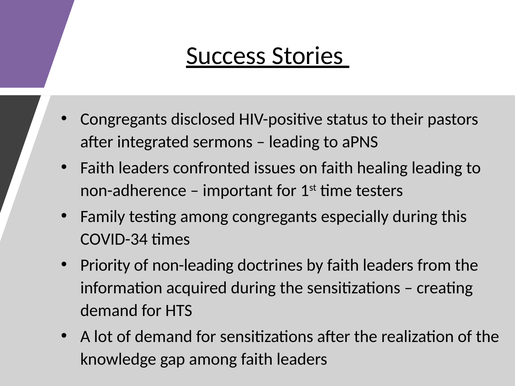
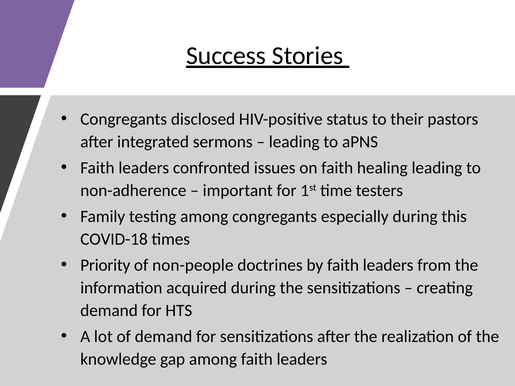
COVID-34: COVID-34 -> COVID-18
non-leading: non-leading -> non-people
